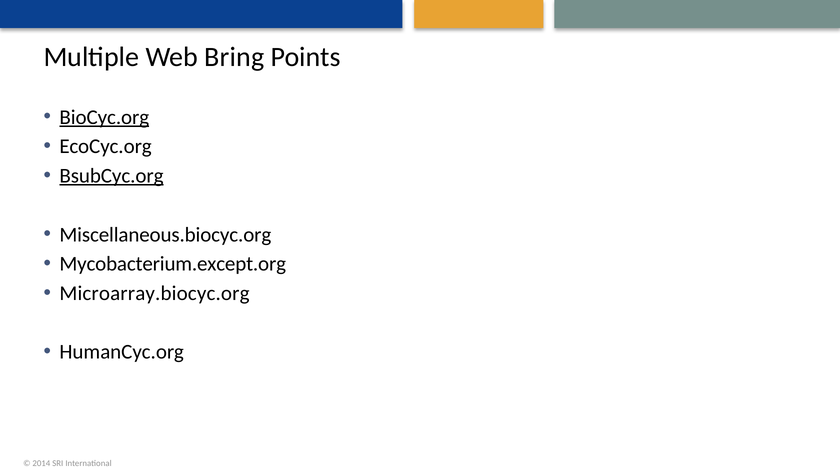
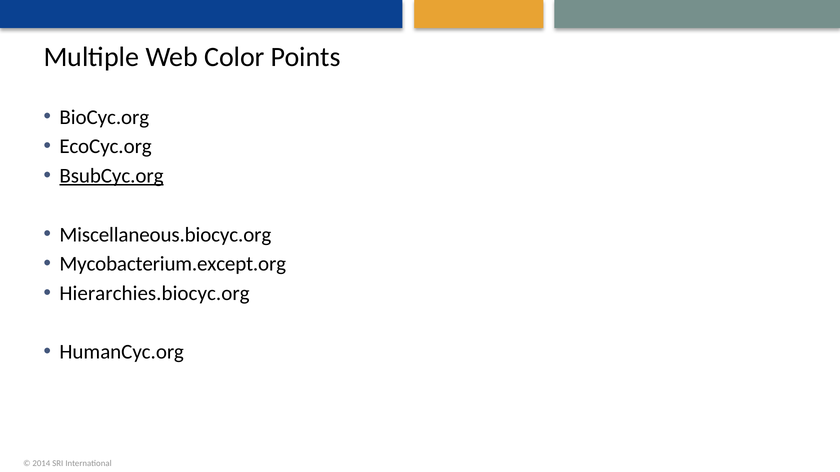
Bring: Bring -> Color
BioCyc.org underline: present -> none
Microarray.biocyc.org: Microarray.biocyc.org -> Hierarchies.biocyc.org
